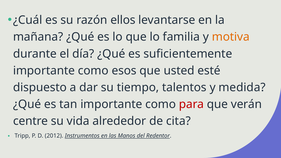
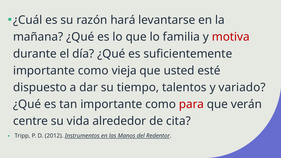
ellos: ellos -> hará
motiva colour: orange -> red
esos: esos -> vieja
medida: medida -> variado
